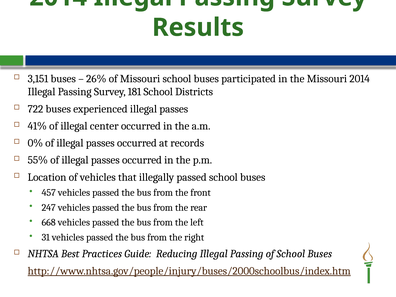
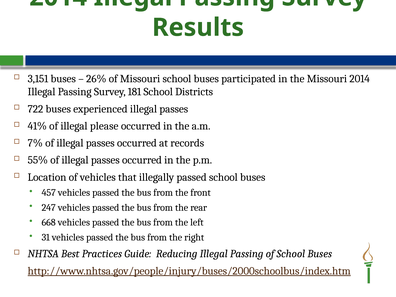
center: center -> please
0%: 0% -> 7%
